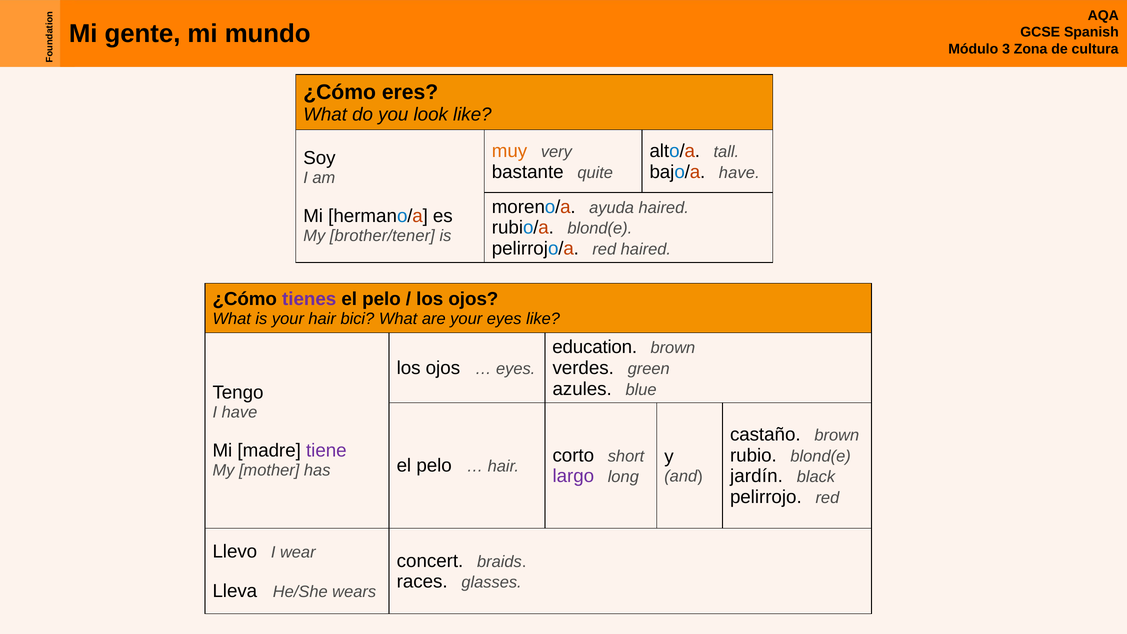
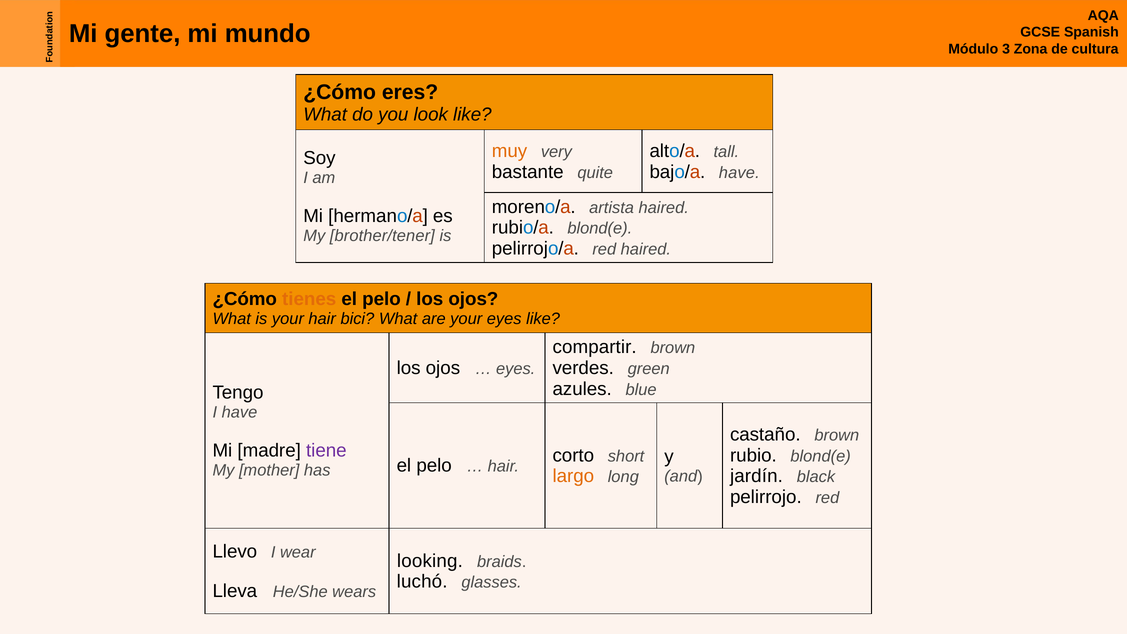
ayuda: ayuda -> artista
tienes colour: purple -> orange
education: education -> compartir
largo colour: purple -> orange
concert: concert -> looking
races: races -> luchó
